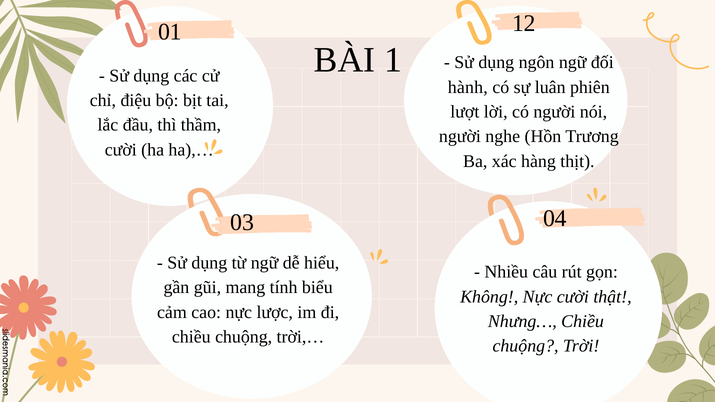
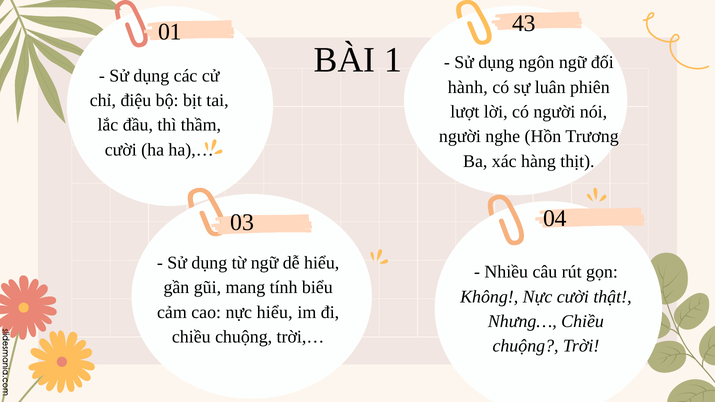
12: 12 -> 43
nực lược: lược -> hiểu
